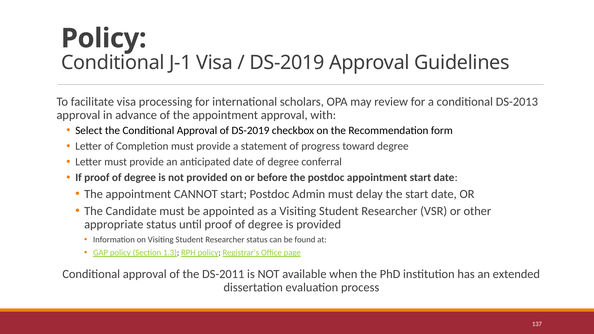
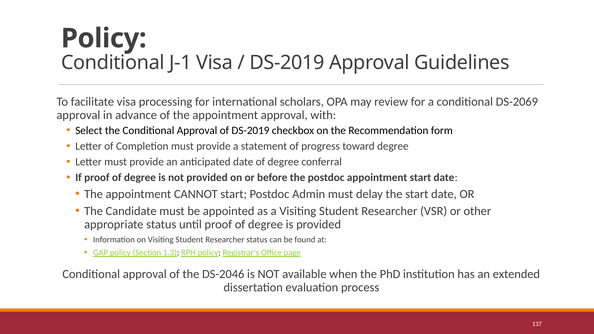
DS-2013: DS-2013 -> DS-2069
DS-2011: DS-2011 -> DS-2046
